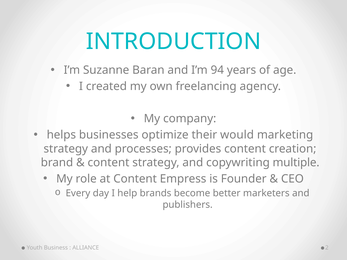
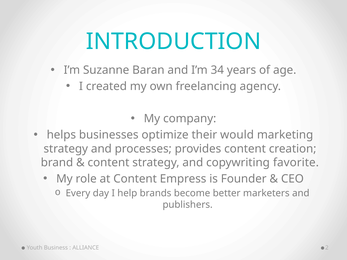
94: 94 -> 34
multiple: multiple -> favorite
